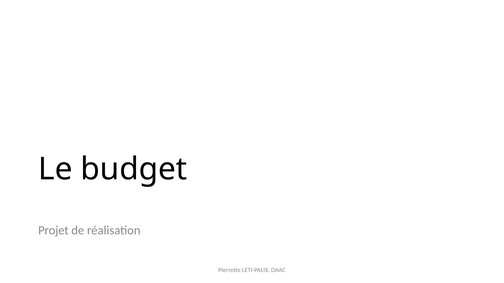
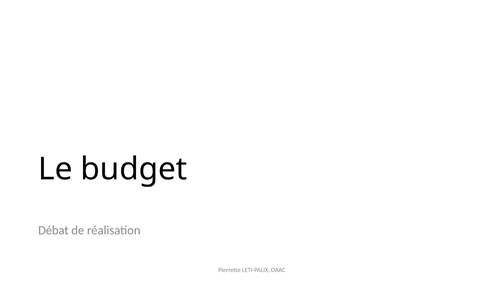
Projet: Projet -> Débat
